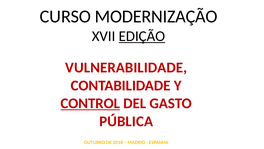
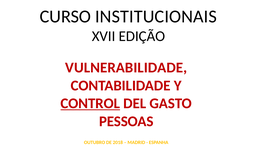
MODERNIZAÇÃO: MODERNIZAÇÃO -> INSTITUCIONAIS
EDIÇÃO underline: present -> none
PÚBLICA: PÚBLICA -> PESSOAS
